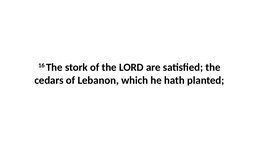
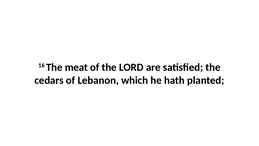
stork: stork -> meat
